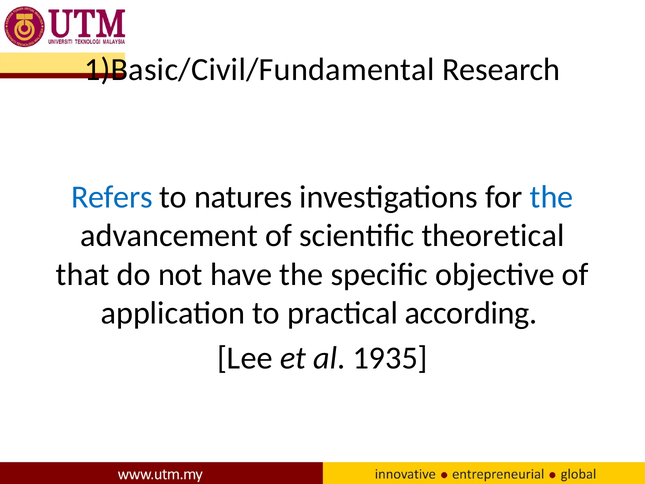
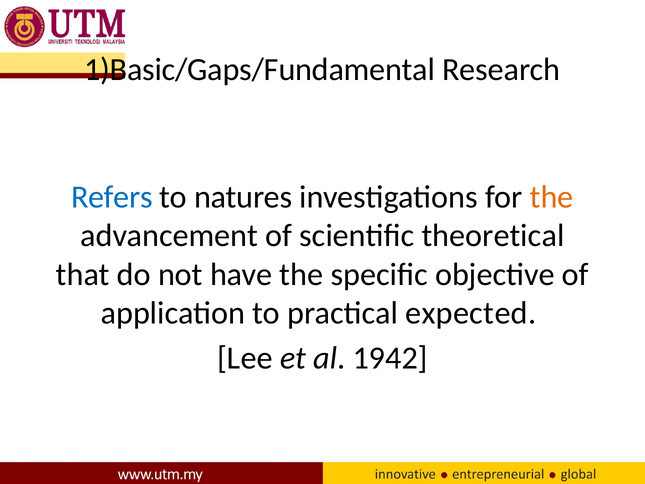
1)Basic/Civil/Fundamental: 1)Basic/Civil/Fundamental -> 1)Basic/Gaps/Fundamental
the at (552, 197) colour: blue -> orange
according: according -> expected
1935: 1935 -> 1942
